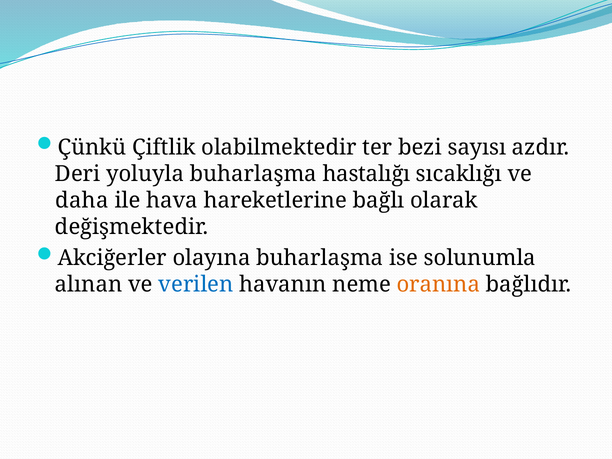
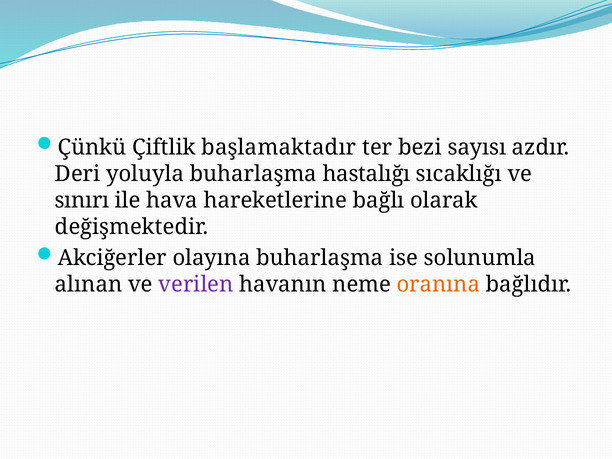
olabilmektedir: olabilmektedir -> başlamaktadır
daha: daha -> sınırı
verilen colour: blue -> purple
